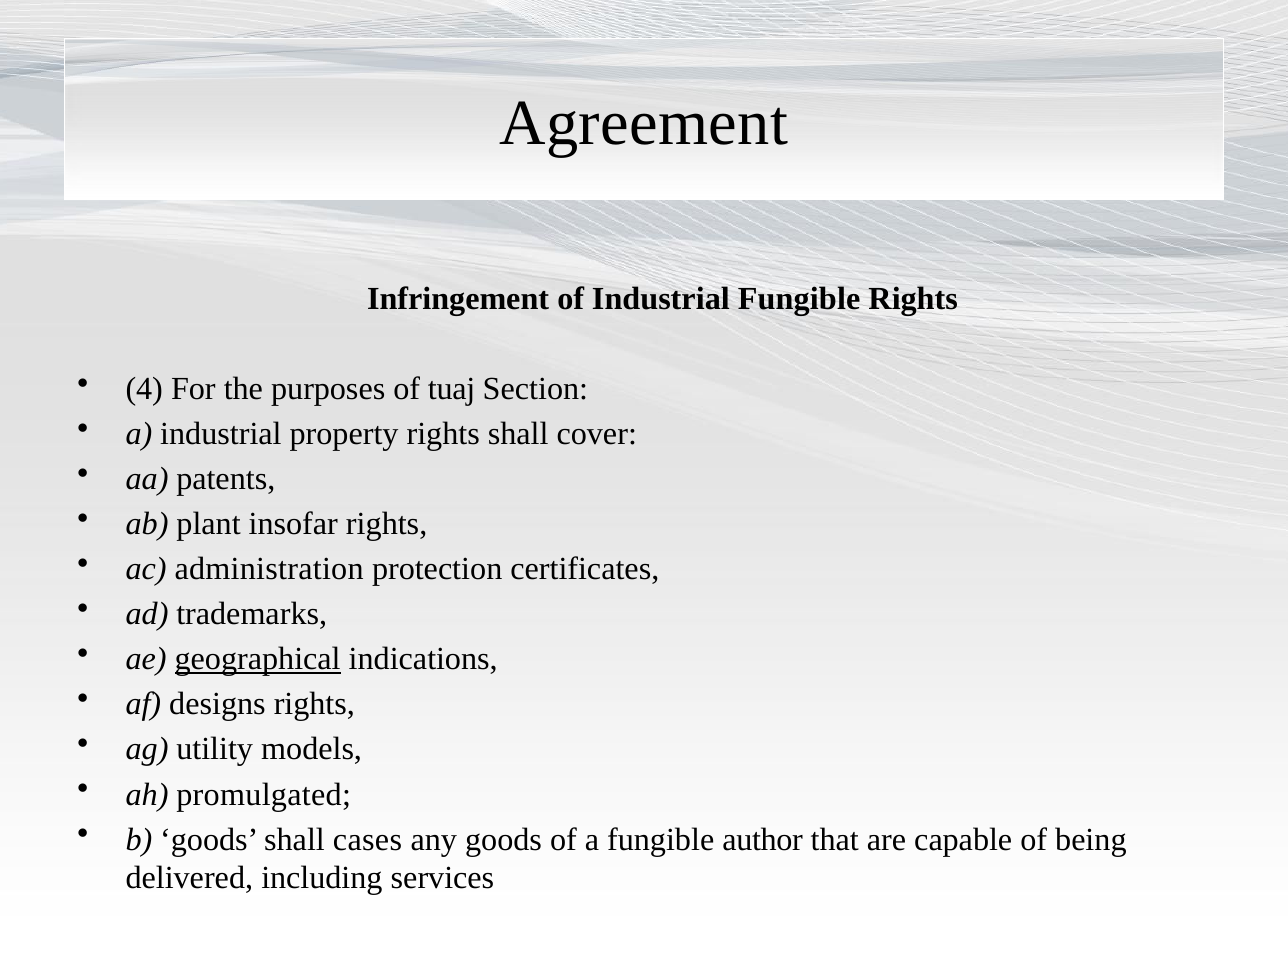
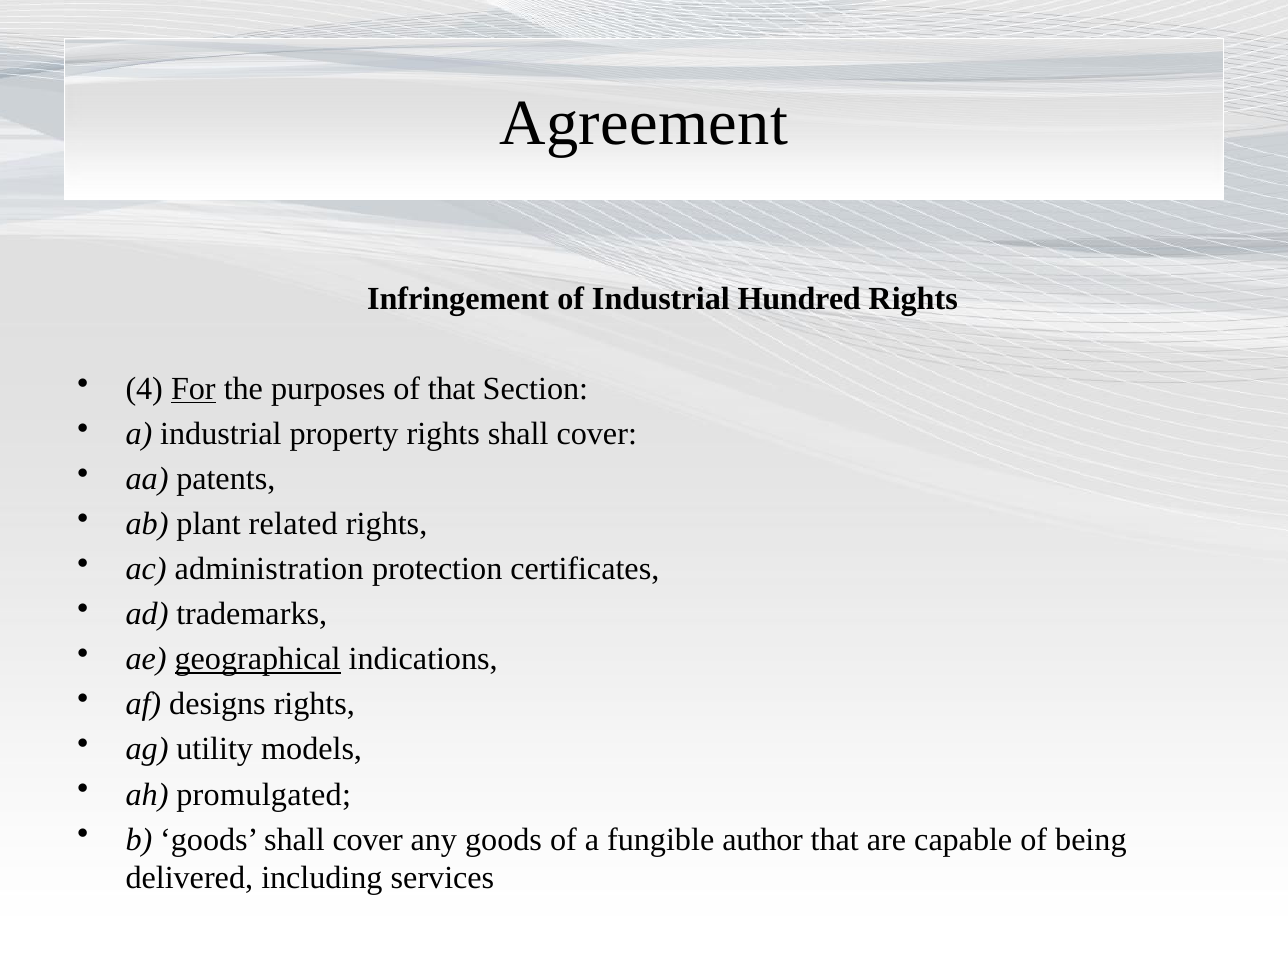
Industrial Fungible: Fungible -> Hundred
For underline: none -> present
of tuaj: tuaj -> that
insofar: insofar -> related
goods shall cases: cases -> cover
